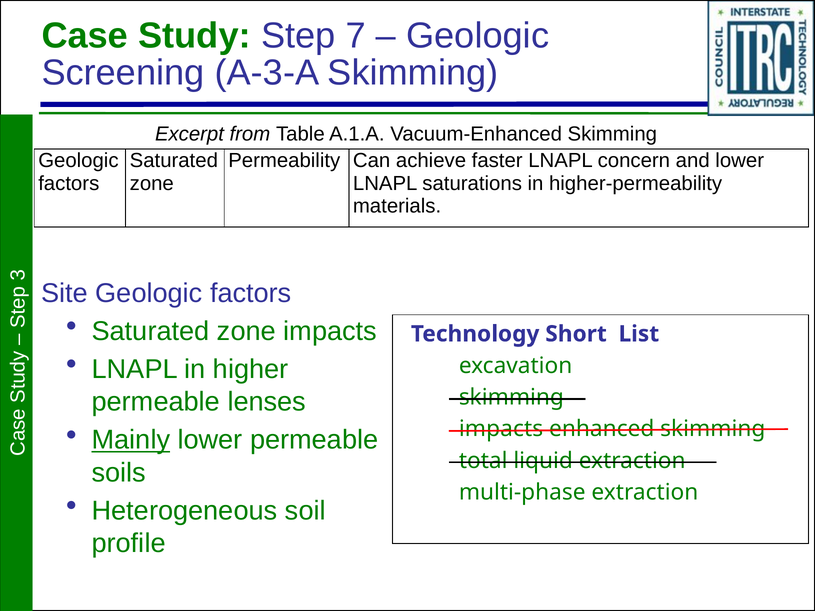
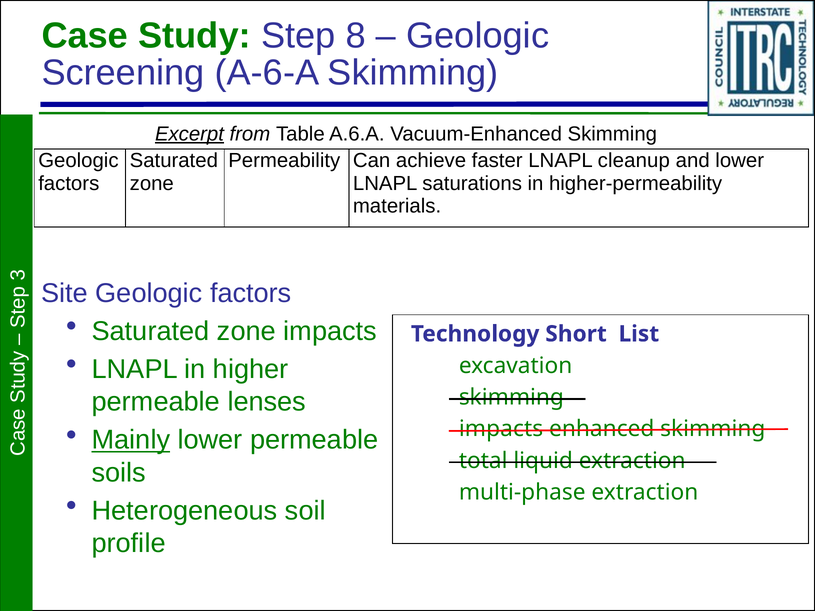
7: 7 -> 8
A-3-A: A-3-A -> A-6-A
Excerpt underline: none -> present
A.1.A: A.1.A -> A.6.A
concern: concern -> cleanup
